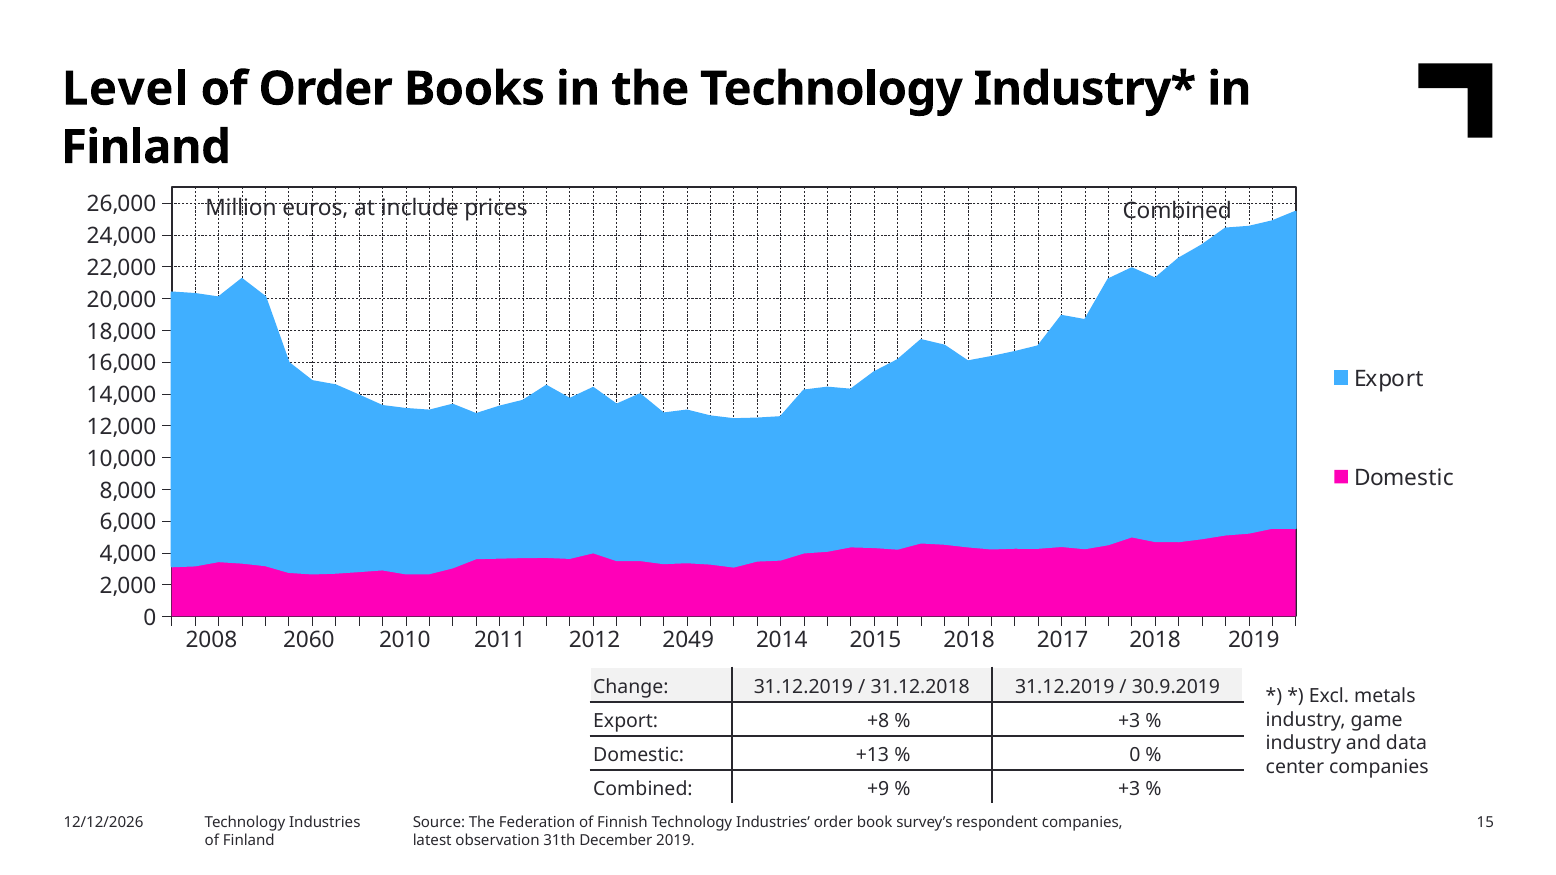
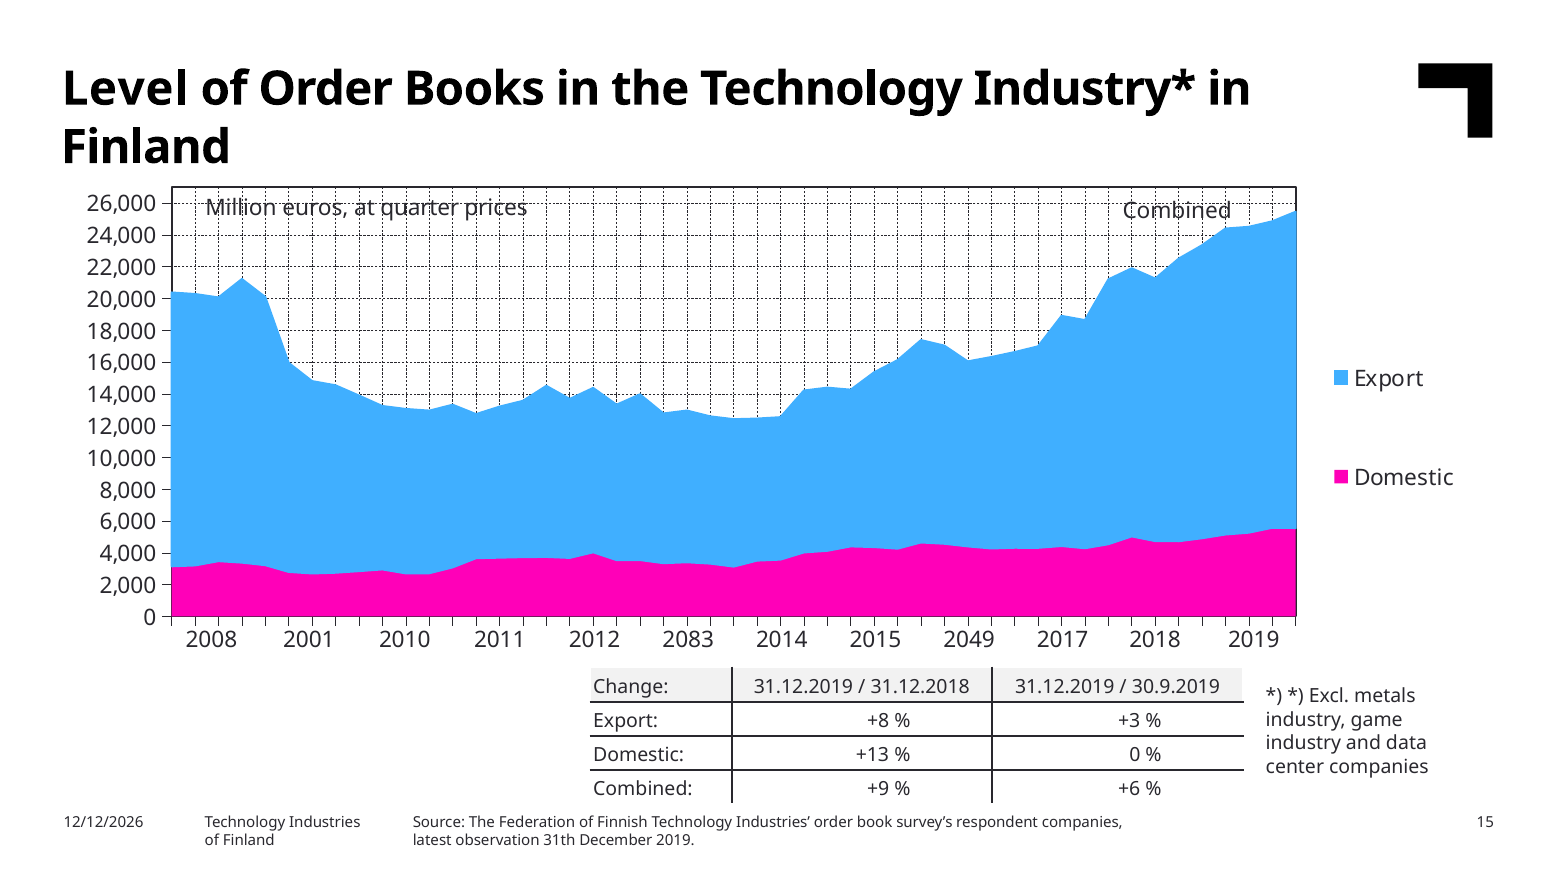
include: include -> quarter
2060: 2060 -> 2001
2049: 2049 -> 2083
2015 2018: 2018 -> 2049
+3 at (1129, 790): +3 -> +6
